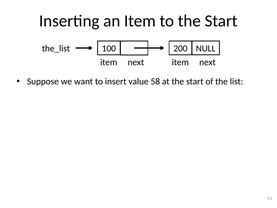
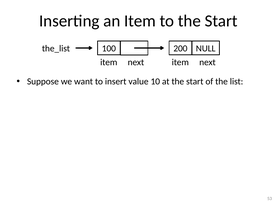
58: 58 -> 10
